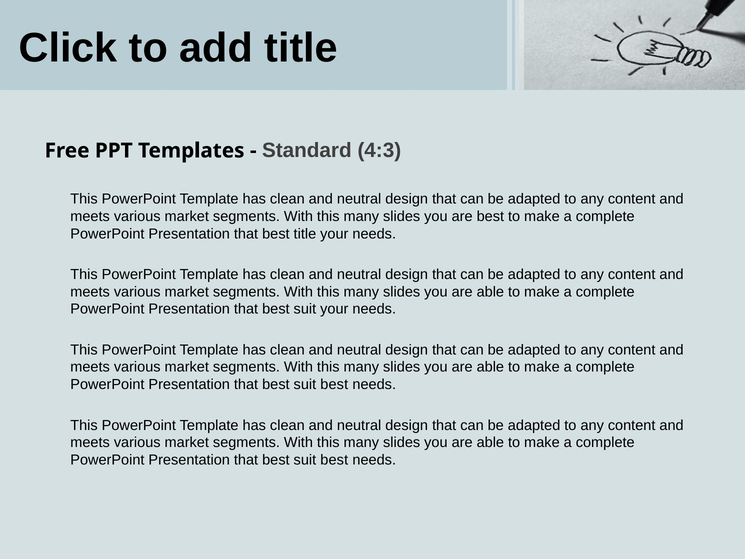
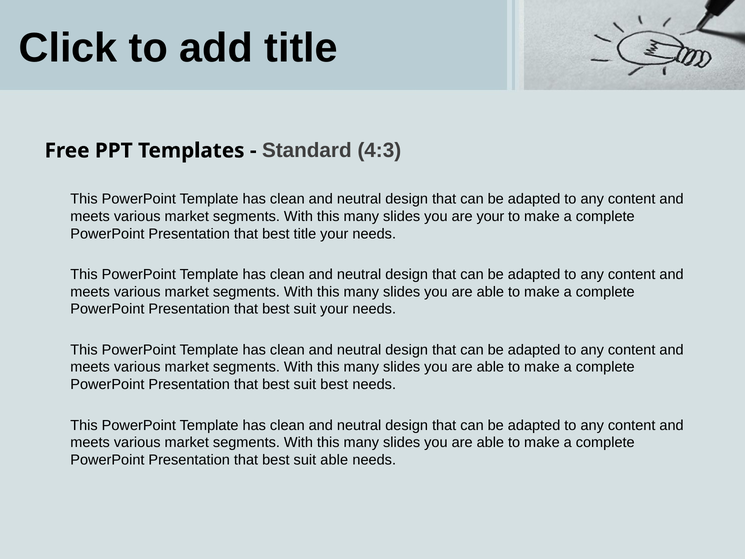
are best: best -> your
best at (334, 460): best -> able
